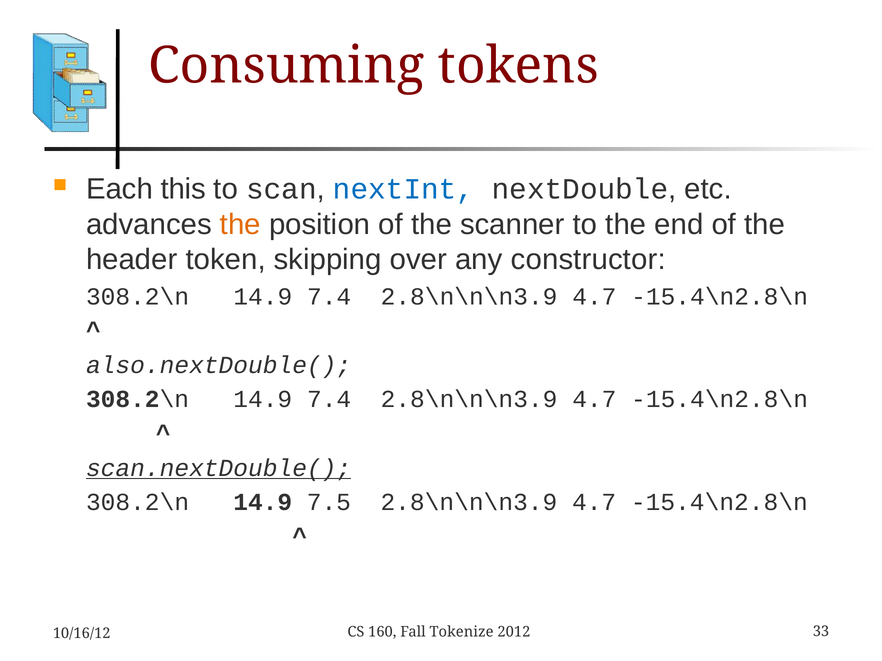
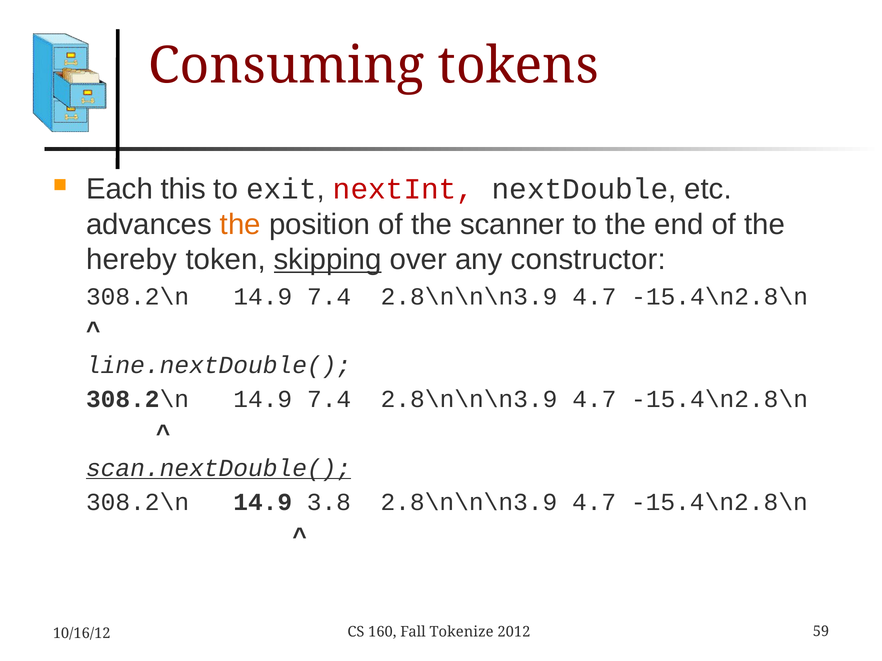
scan: scan -> exit
nextInt colour: blue -> red
header: header -> hereby
skipping underline: none -> present
also.nextDouble(: also.nextDouble( -> line.nextDouble(
7.5: 7.5 -> 3.8
33: 33 -> 59
